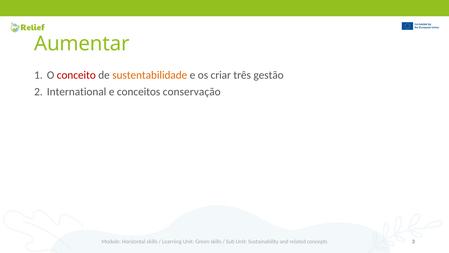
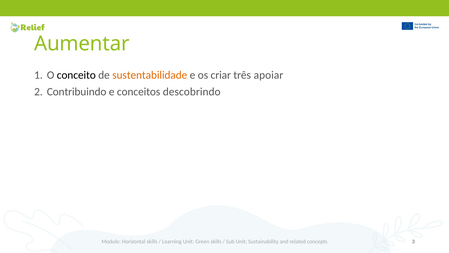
conceito colour: red -> black
gestão: gestão -> apoiar
International: International -> Contribuindo
conservação: conservação -> descobrindo
